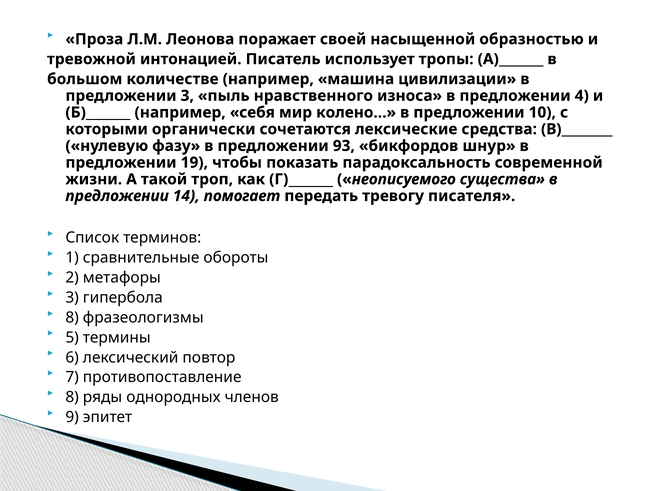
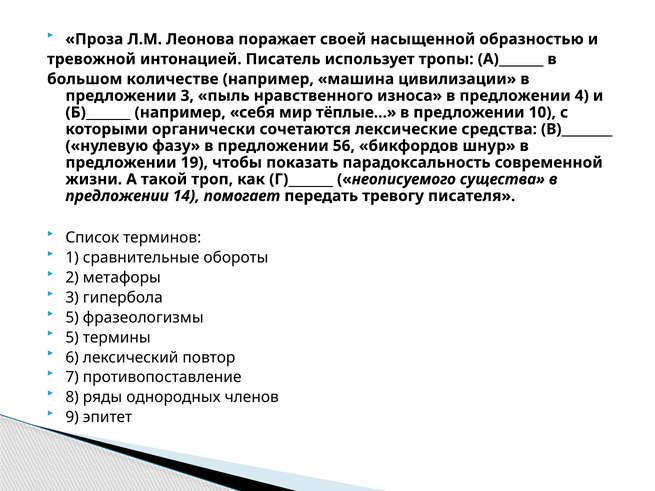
колено…: колено… -> тёплые…
93: 93 -> 56
8 at (72, 318): 8 -> 5
